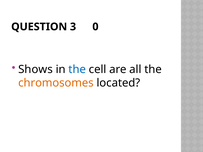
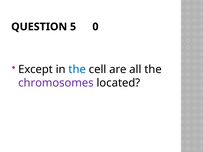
3: 3 -> 5
Shows: Shows -> Except
chromosomes colour: orange -> purple
